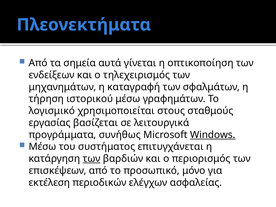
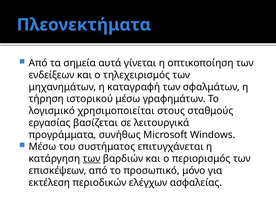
Windows underline: present -> none
